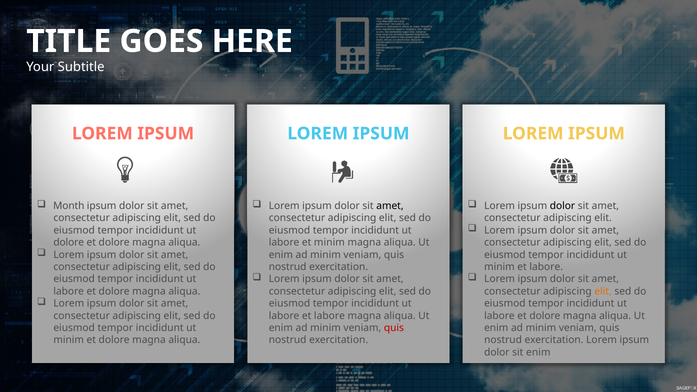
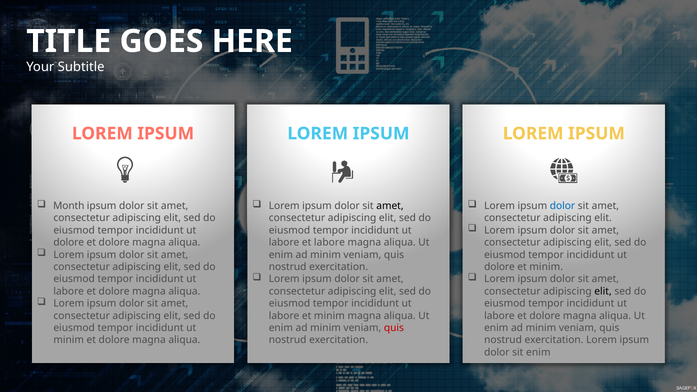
dolor at (563, 206) colour: black -> blue
et minim: minim -> labore
minim at (499, 267): minim -> dolore
labore at (546, 267): labore -> minim
elit at (603, 291) colour: orange -> black
labore et labore: labore -> minim
